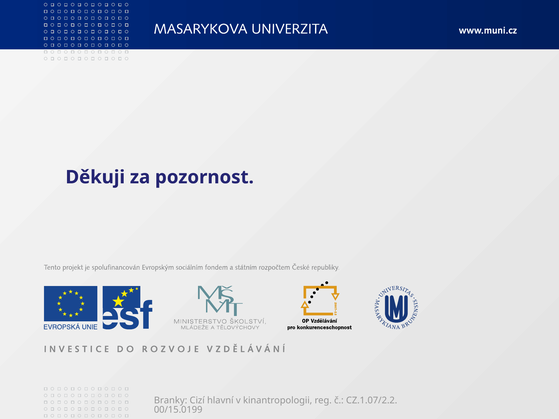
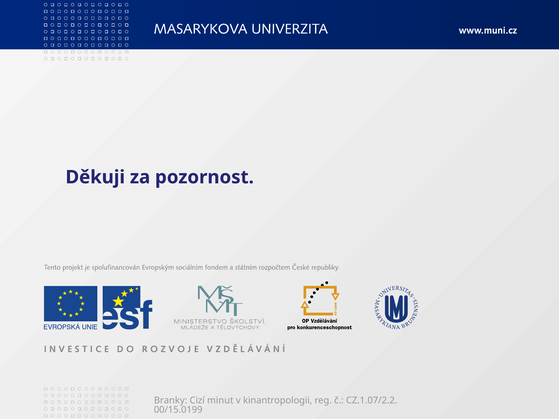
hlavní: hlavní -> minut
